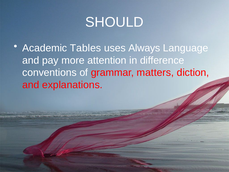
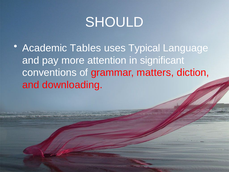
Always: Always -> Typical
difference: difference -> significant
explanations: explanations -> downloading
